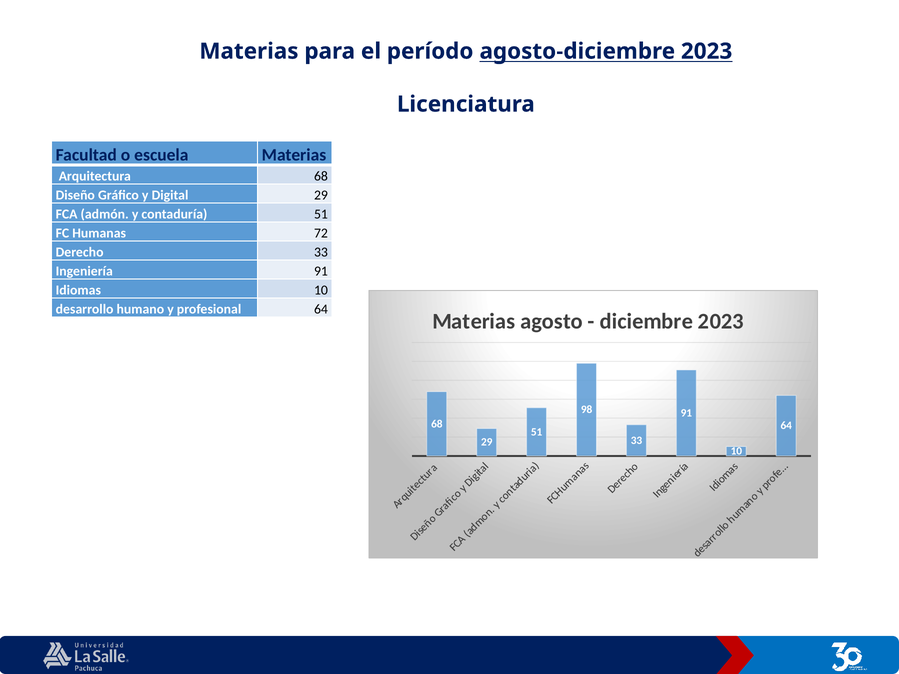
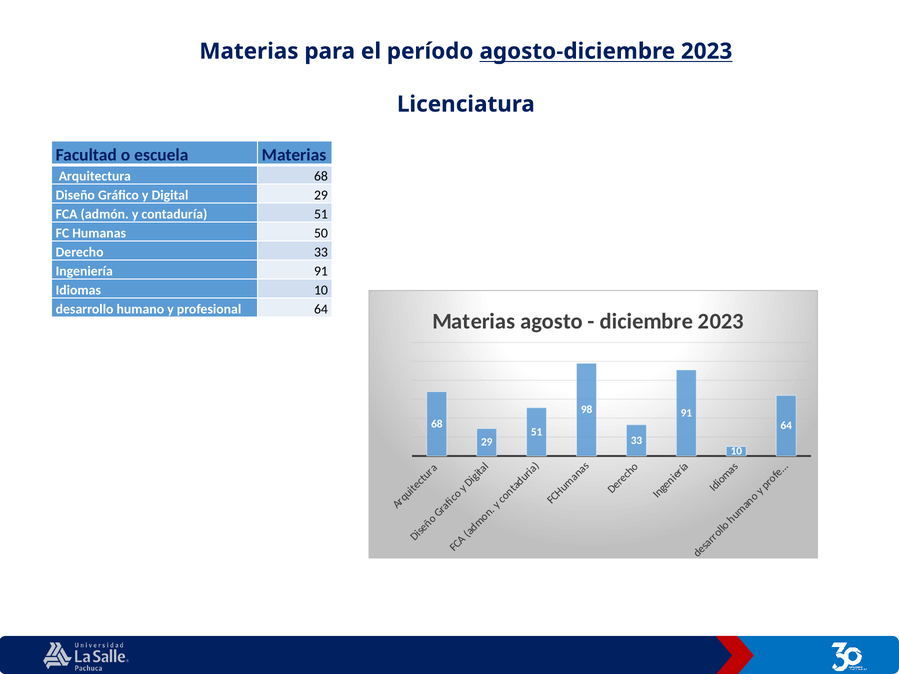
72: 72 -> 50
